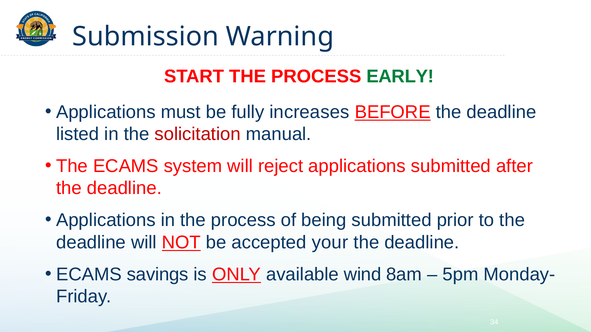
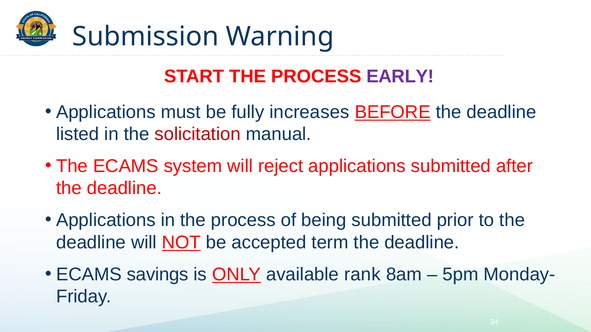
EARLY colour: green -> purple
your: your -> term
wind: wind -> rank
